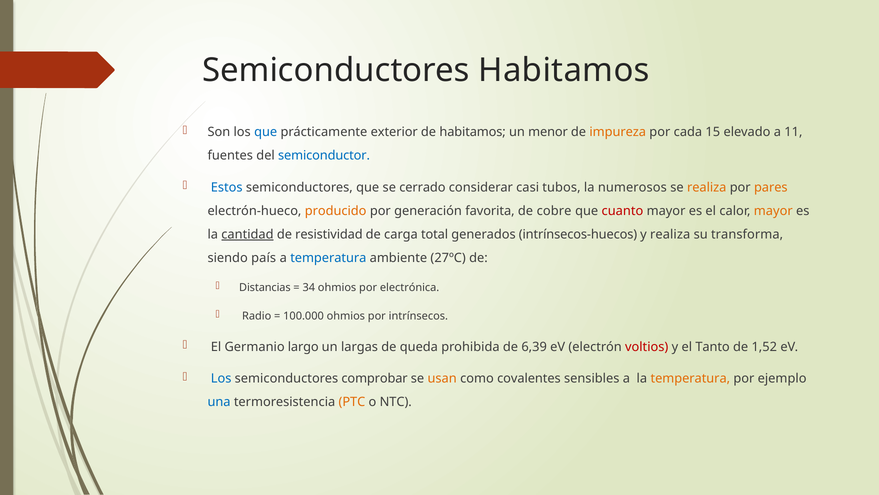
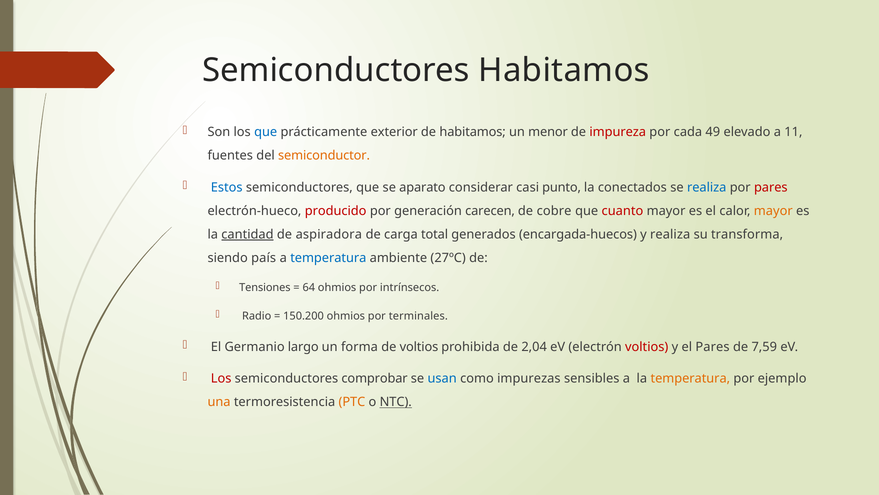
impureza colour: orange -> red
15: 15 -> 49
semiconductor colour: blue -> orange
cerrado: cerrado -> aparato
tubos: tubos -> punto
numerosos: numerosos -> conectados
realiza at (707, 187) colour: orange -> blue
pares at (771, 187) colour: orange -> red
producido colour: orange -> red
favorita: favorita -> carecen
resistividad: resistividad -> aspiradora
intrínsecos-huecos: intrínsecos-huecos -> encargada-huecos
Distancias: Distancias -> Tensiones
34: 34 -> 64
electrónica: electrónica -> intrínsecos
100.000: 100.000 -> 150.200
intrínsecos: intrínsecos -> terminales
largas: largas -> forma
de queda: queda -> voltios
6,39: 6,39 -> 2,04
el Tanto: Tanto -> Pares
1,52: 1,52 -> 7,59
Los at (221, 378) colour: blue -> red
usan colour: orange -> blue
covalentes: covalentes -> impurezas
una colour: blue -> orange
NTC underline: none -> present
